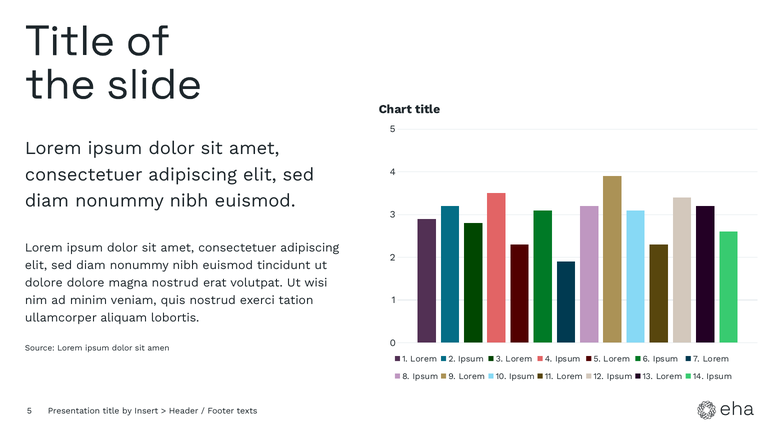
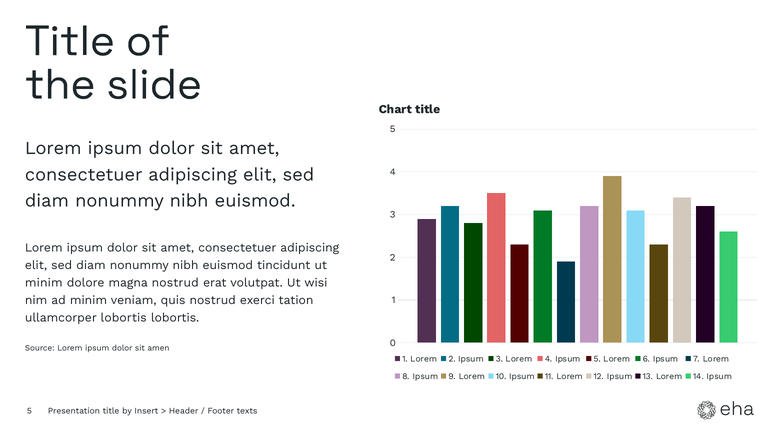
dolore at (44, 283): dolore -> minim
ullamcorper aliquam: aliquam -> lobortis
